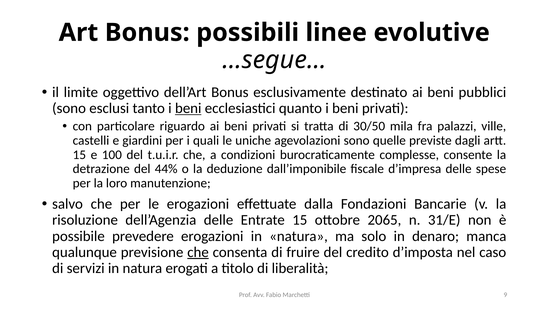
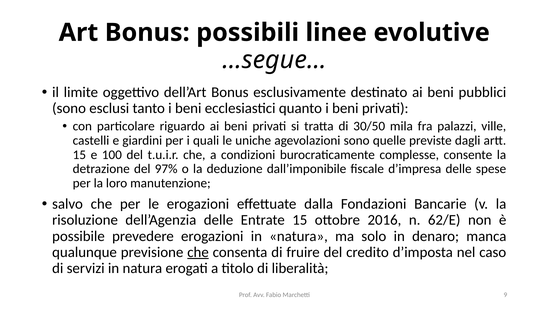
beni at (188, 108) underline: present -> none
44%: 44% -> 97%
2065: 2065 -> 2016
31/E: 31/E -> 62/E
